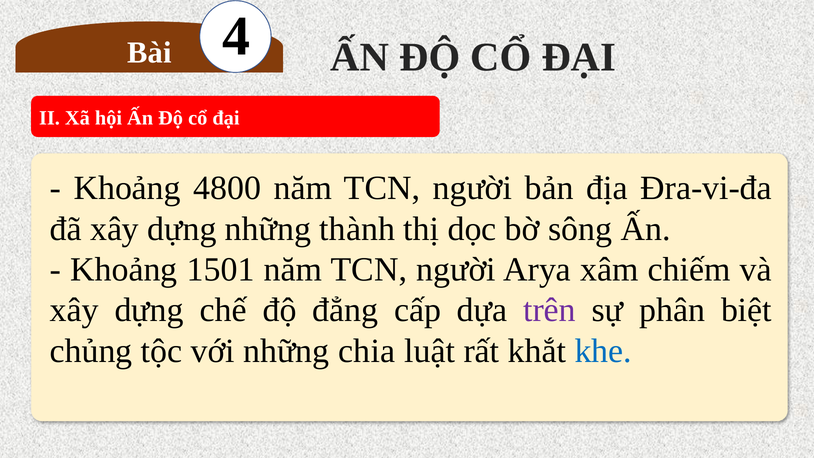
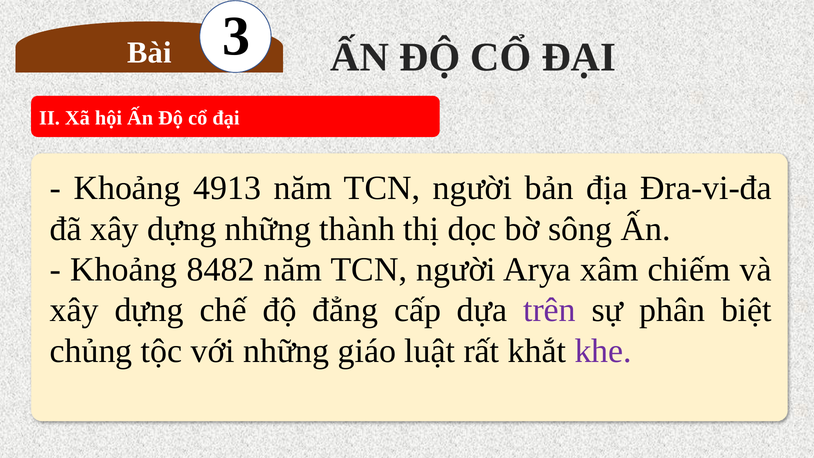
4: 4 -> 3
4800: 4800 -> 4913
1501: 1501 -> 8482
chia: chia -> giáo
khe colour: blue -> purple
